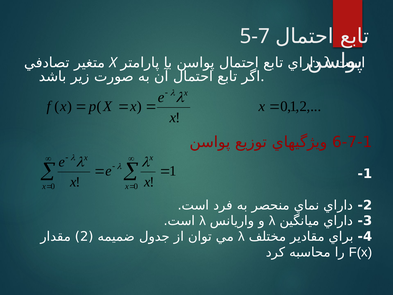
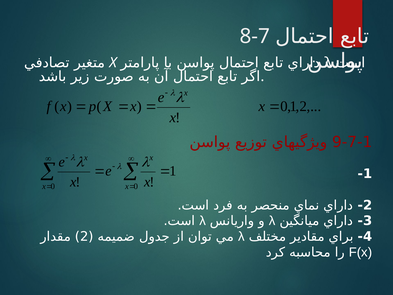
5-7: 5-7 -> 8-7
6-7-1: 6-7-1 -> 9-7-1
